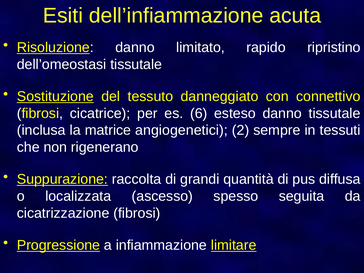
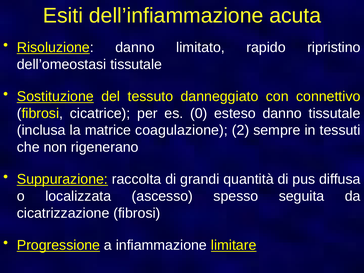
6: 6 -> 0
angiogenetici: angiogenetici -> coagulazione
